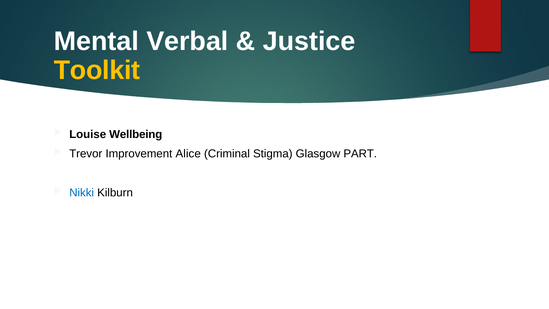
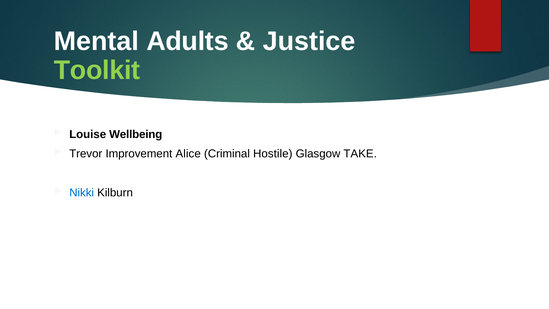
Verbal: Verbal -> Adults
Toolkit colour: yellow -> light green
Stigma: Stigma -> Hostile
PART: PART -> TAKE
